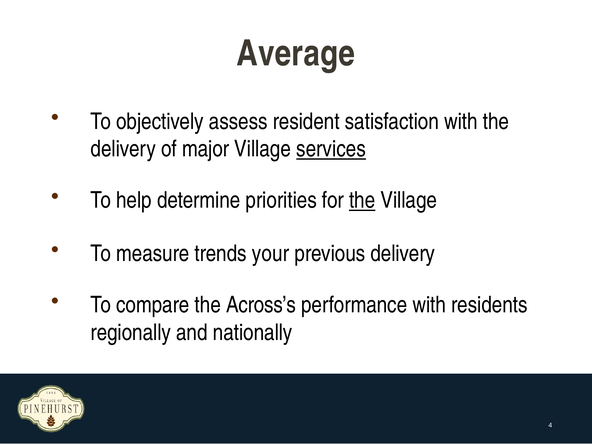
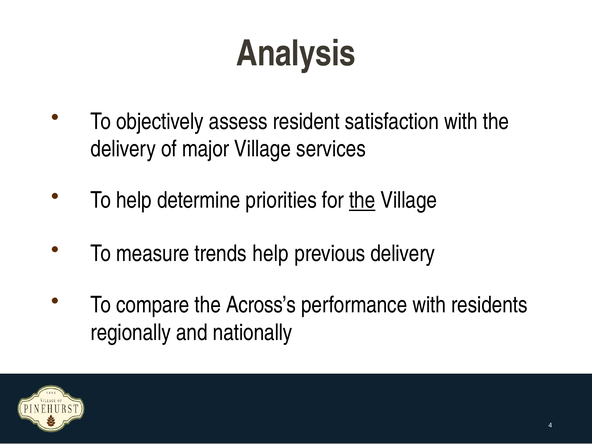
Average: Average -> Analysis
services underline: present -> none
trends your: your -> help
